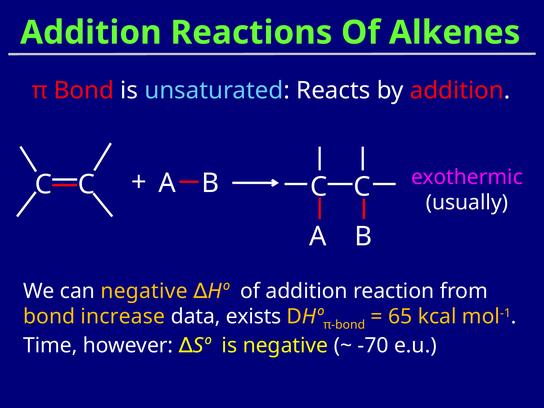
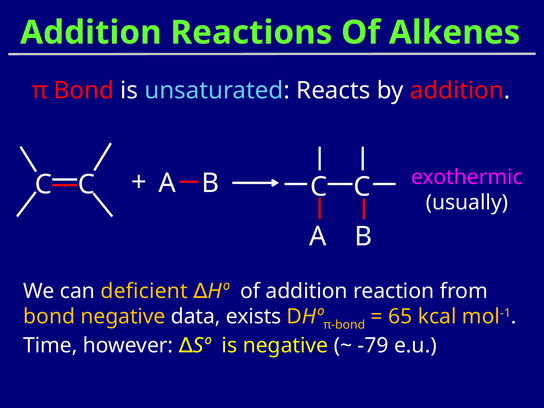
can negative: negative -> deficient
bond increase: increase -> negative
-70: -70 -> -79
